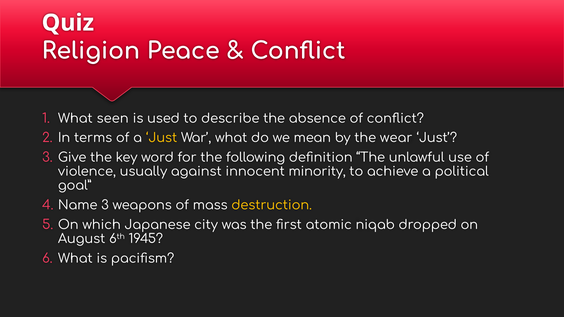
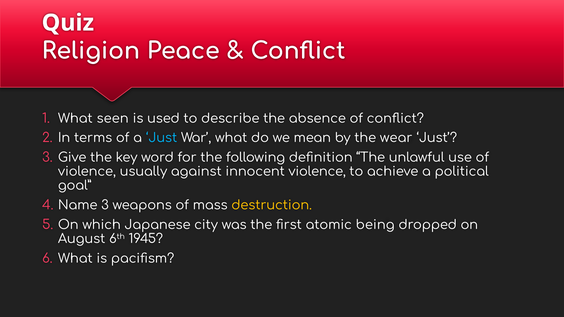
Just at (161, 138) colour: yellow -> light blue
innocent minority: minority -> violence
niqab: niqab -> being
